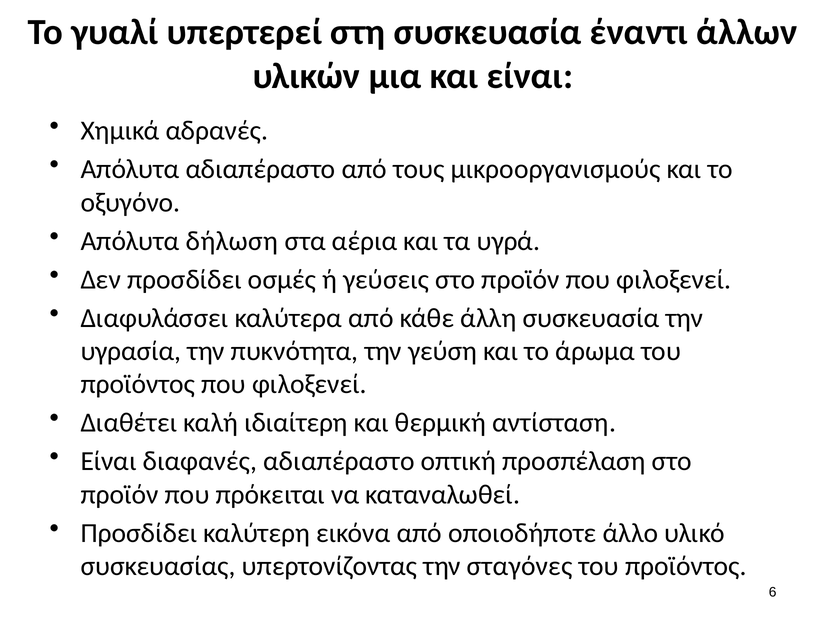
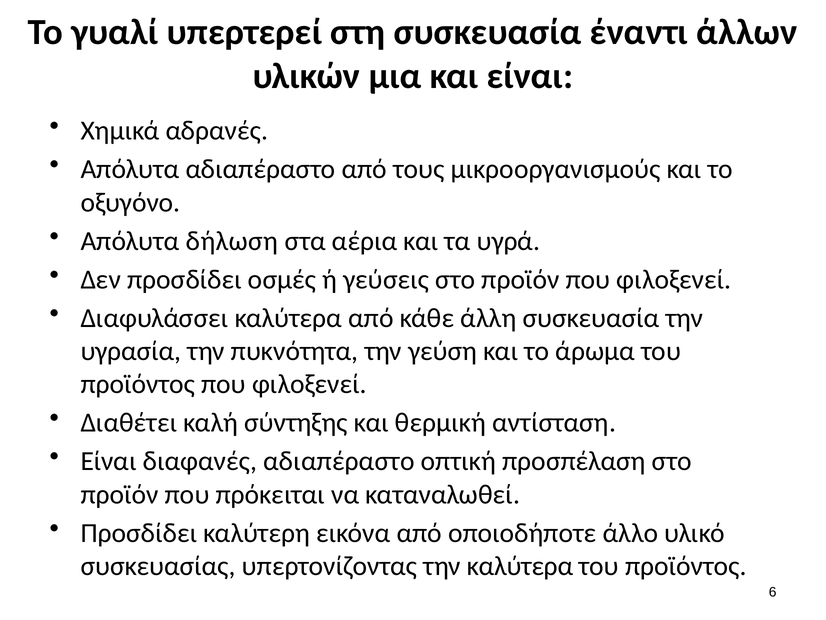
ιδιαίτερη: ιδιαίτερη -> σύντηξης
την σταγόνες: σταγόνες -> καλύτερα
